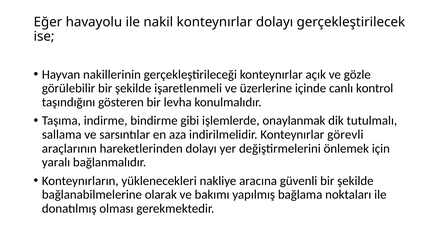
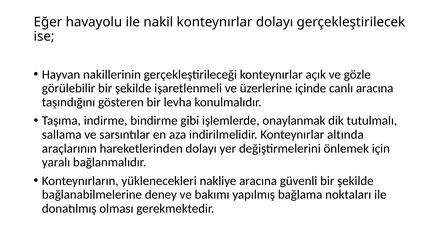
canlı kontrol: kontrol -> aracına
görevli: görevli -> altında
olarak: olarak -> deney
